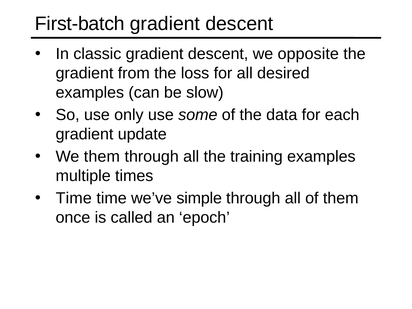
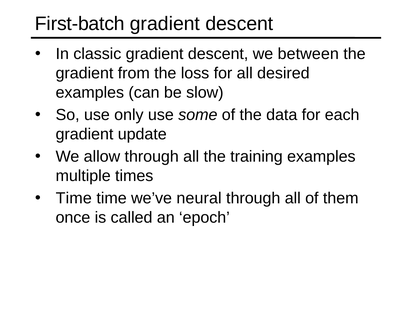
opposite: opposite -> between
We them: them -> allow
simple: simple -> neural
